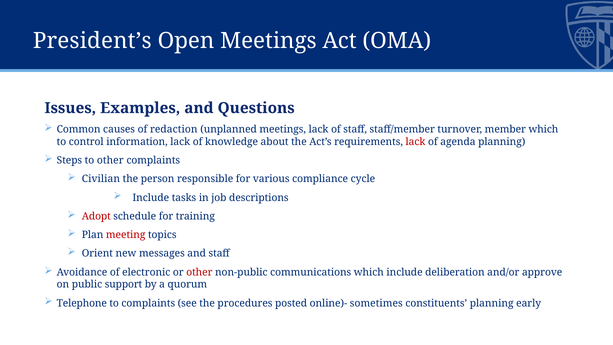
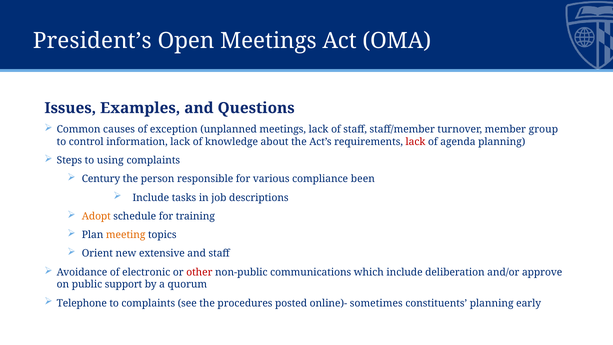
redaction: redaction -> exception
member which: which -> group
to other: other -> using
Civilian: Civilian -> Century
cycle: cycle -> been
Adopt colour: red -> orange
meeting colour: red -> orange
messages: messages -> extensive
